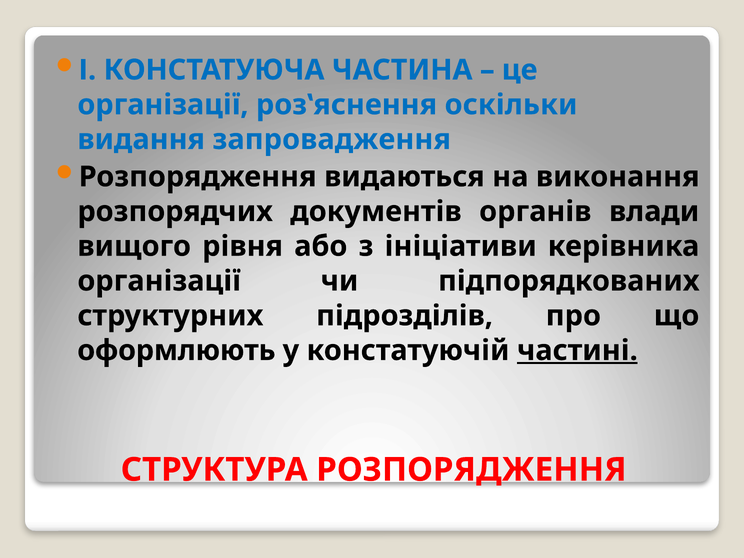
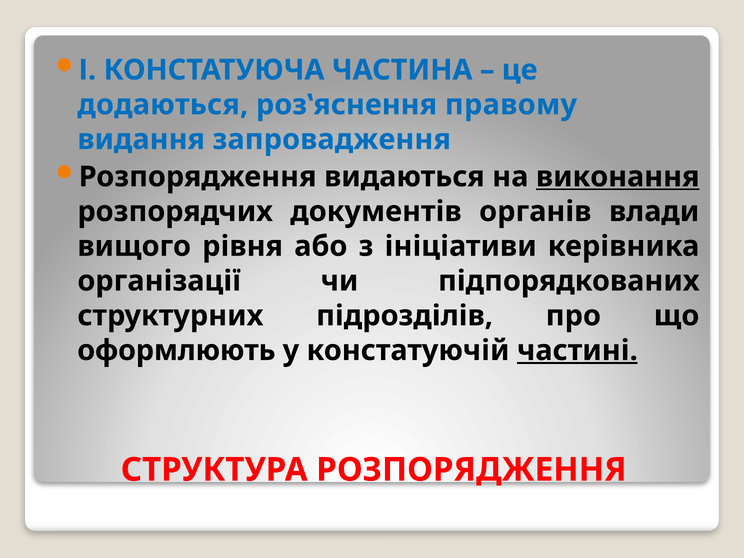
організації at (163, 105): організації -> додаються
оскільки: оскільки -> правому
виконання underline: none -> present
